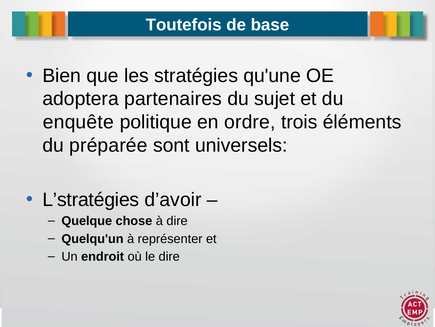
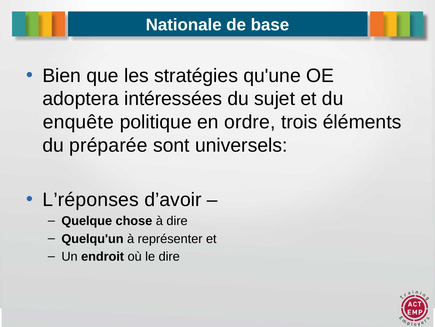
Toutefois: Toutefois -> Nationale
partenaires: partenaires -> intéressées
L’stratégies: L’stratégies -> L’réponses
